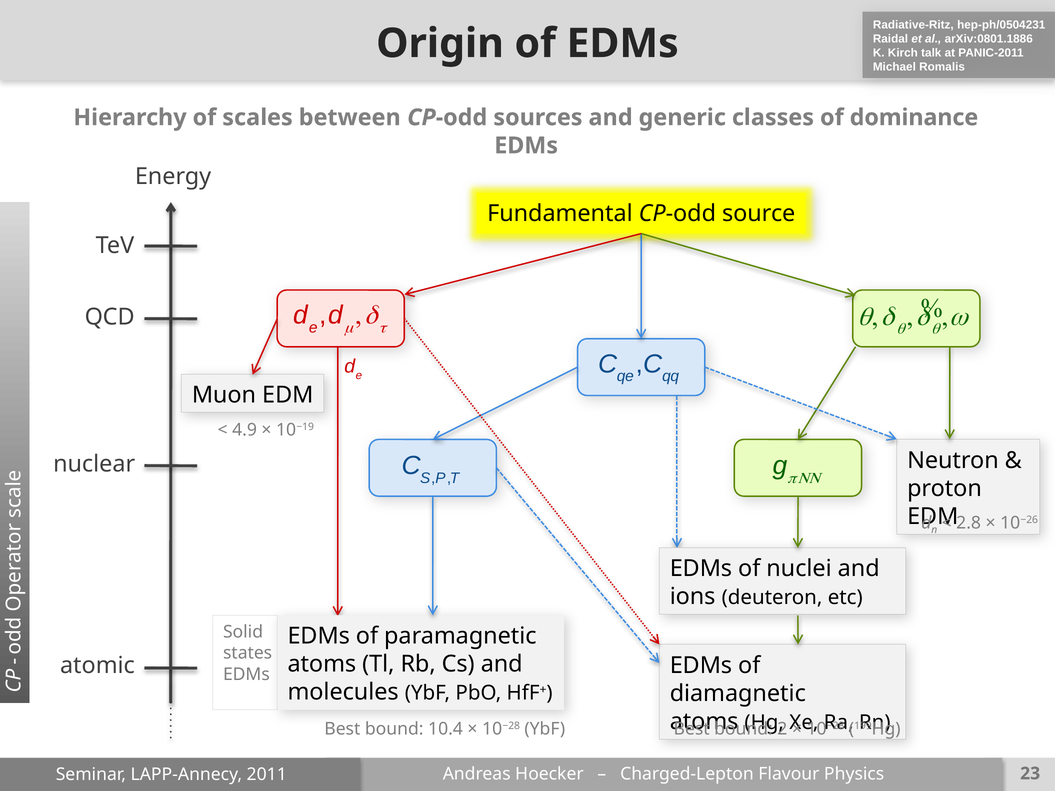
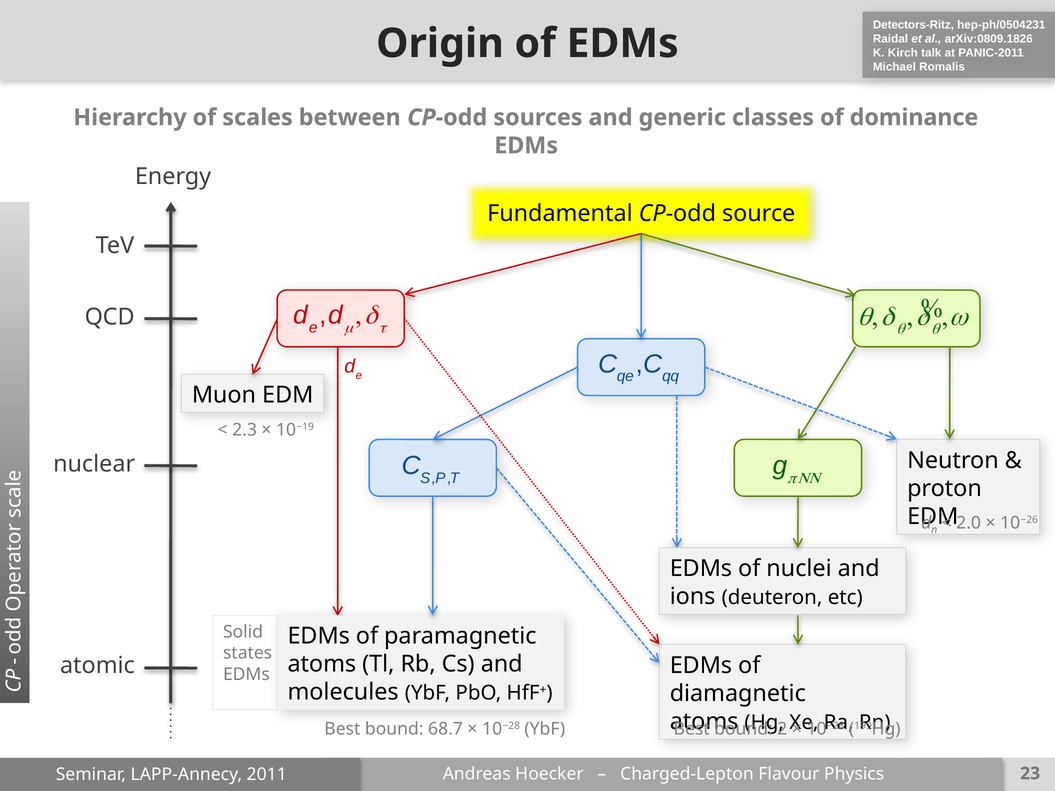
Radiative-Ritz: Radiative-Ritz -> Detectors-Ritz
arXiv:0801.1886: arXiv:0801.1886 -> arXiv:0809.1826
4.9: 4.9 -> 2.3
2.8: 2.8 -> 2.0
10.4: 10.4 -> 68.7
